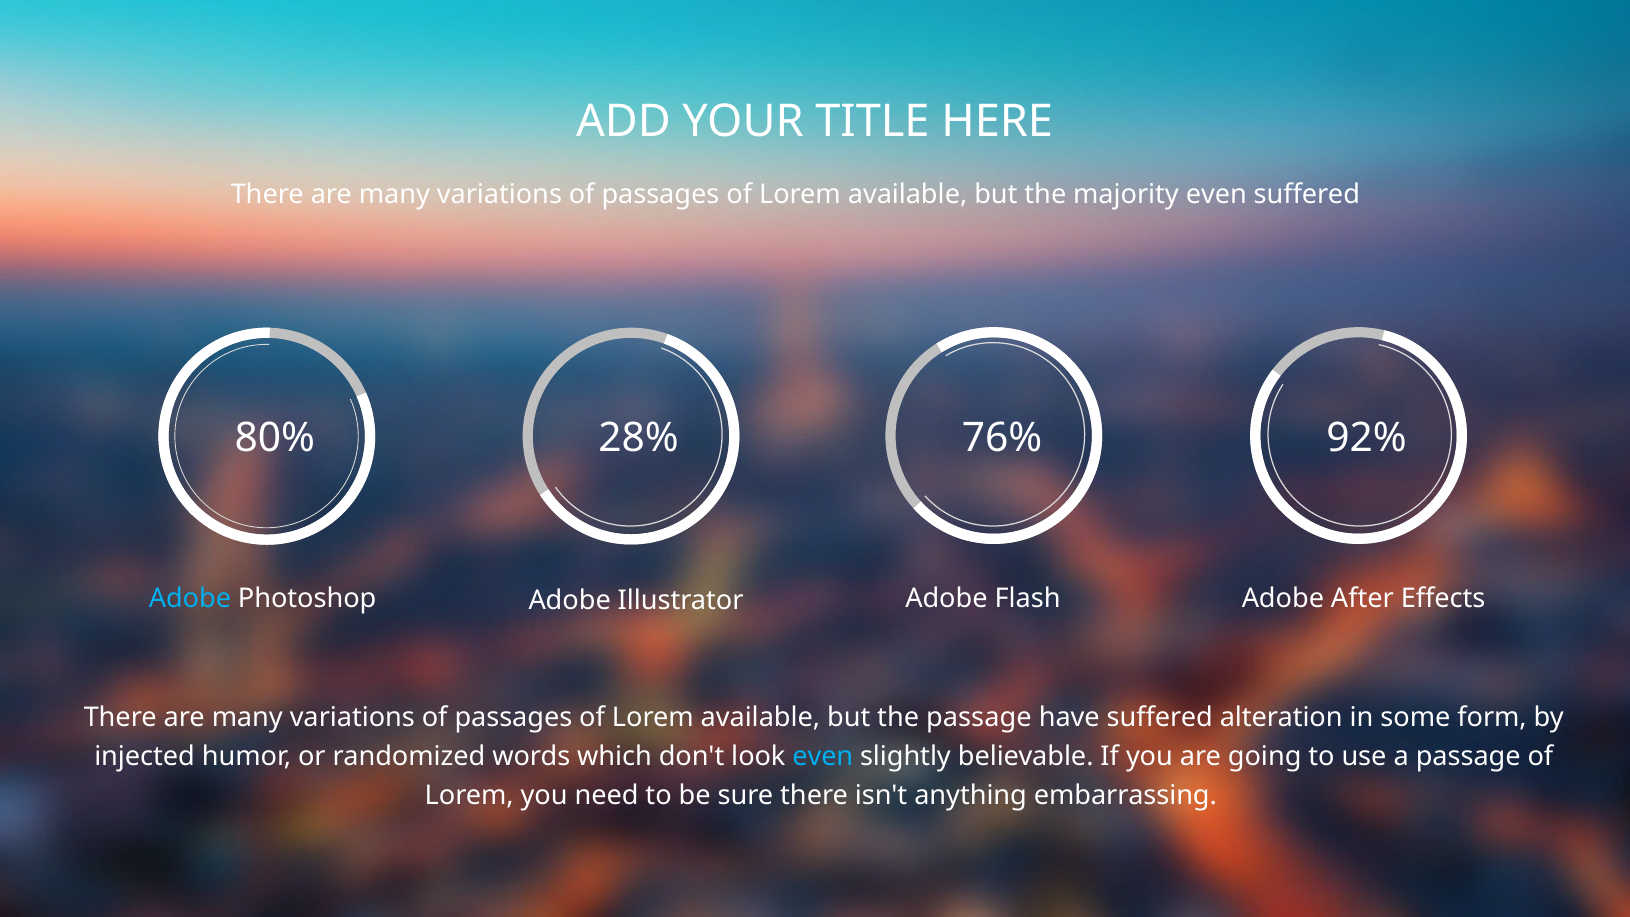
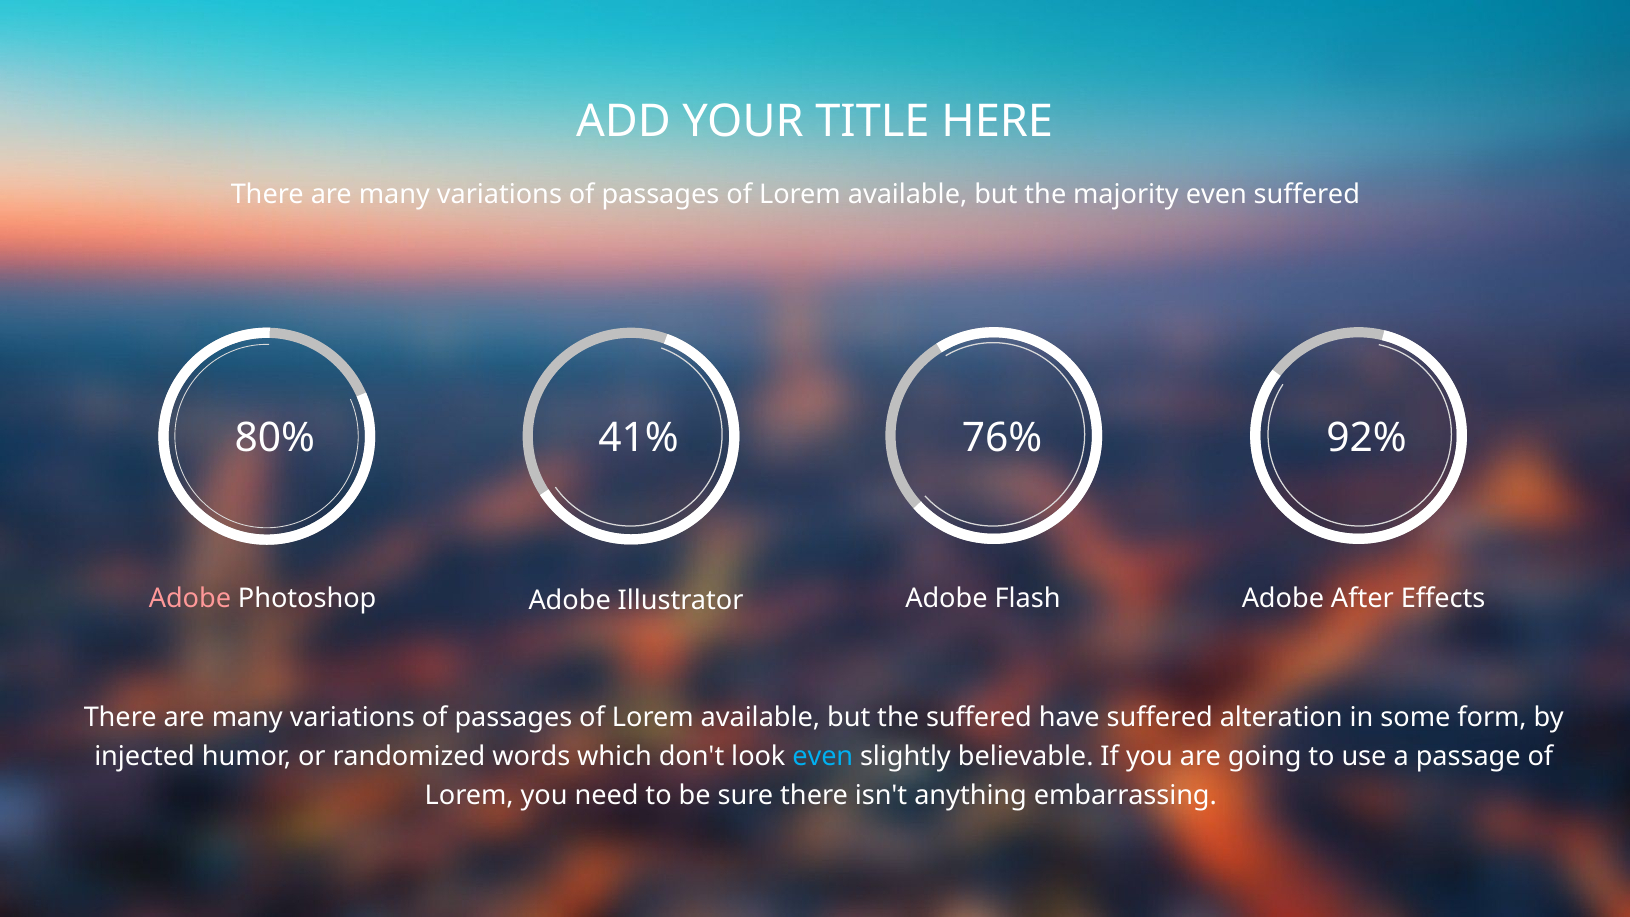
28%: 28% -> 41%
Adobe at (190, 598) colour: light blue -> pink
the passage: passage -> suffered
